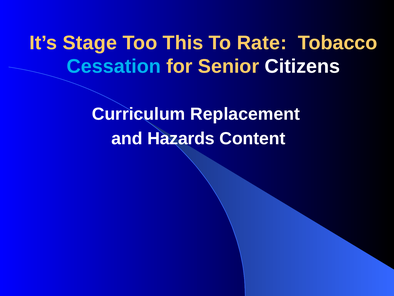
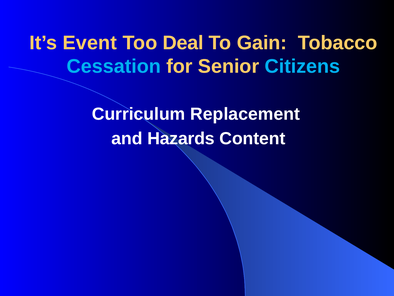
Stage: Stage -> Event
This: This -> Deal
Rate: Rate -> Gain
Citizens colour: white -> light blue
